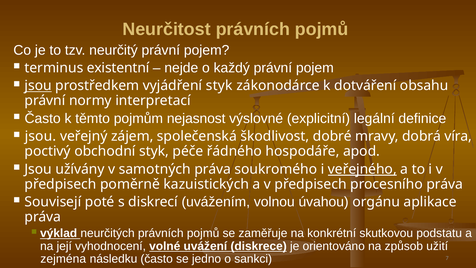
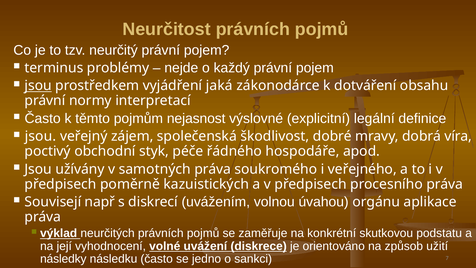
existentní: existentní -> problémy
vyjádření styk: styk -> jaká
veřejného underline: present -> none
poté: poté -> např
zejména: zejména -> následky
